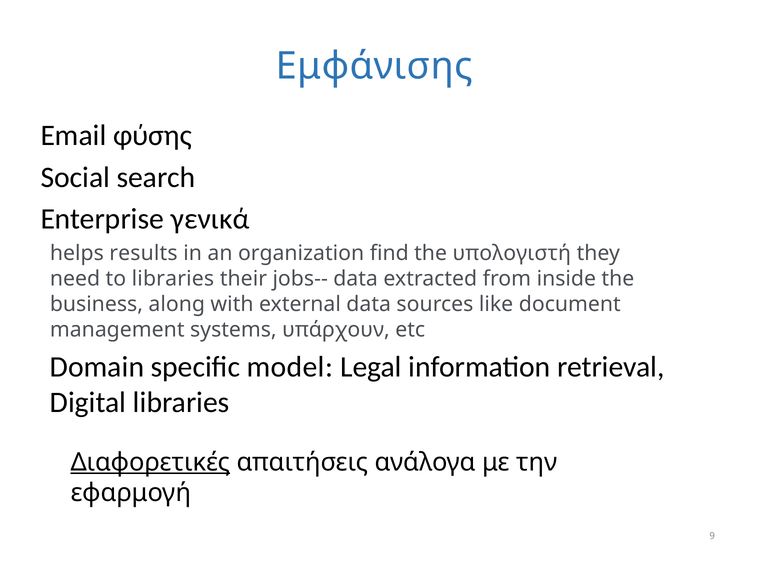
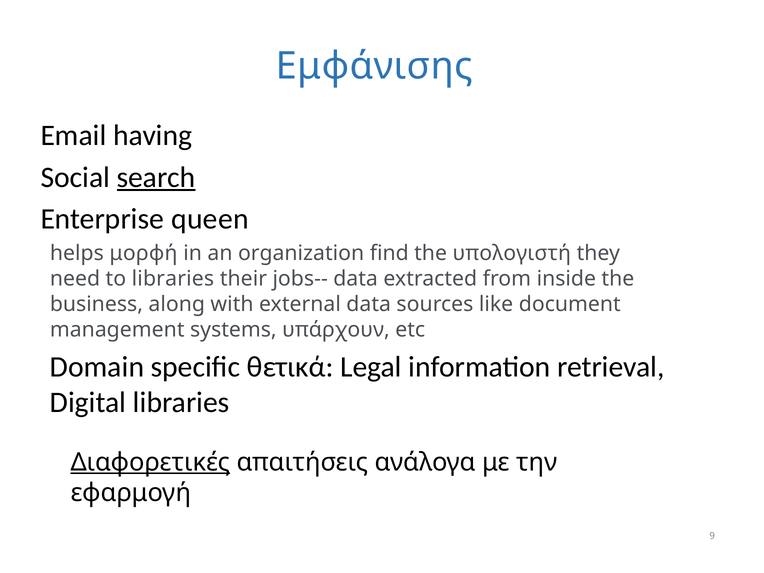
φύσης: φύσης -> having
search underline: none -> present
γενικά: γενικά -> queen
results: results -> μορφή
model: model -> θετικά
